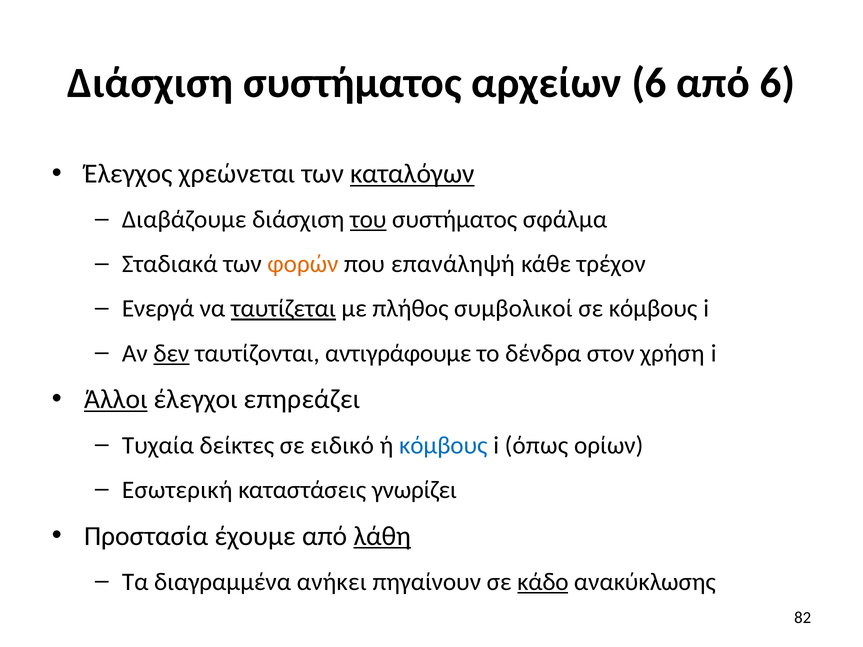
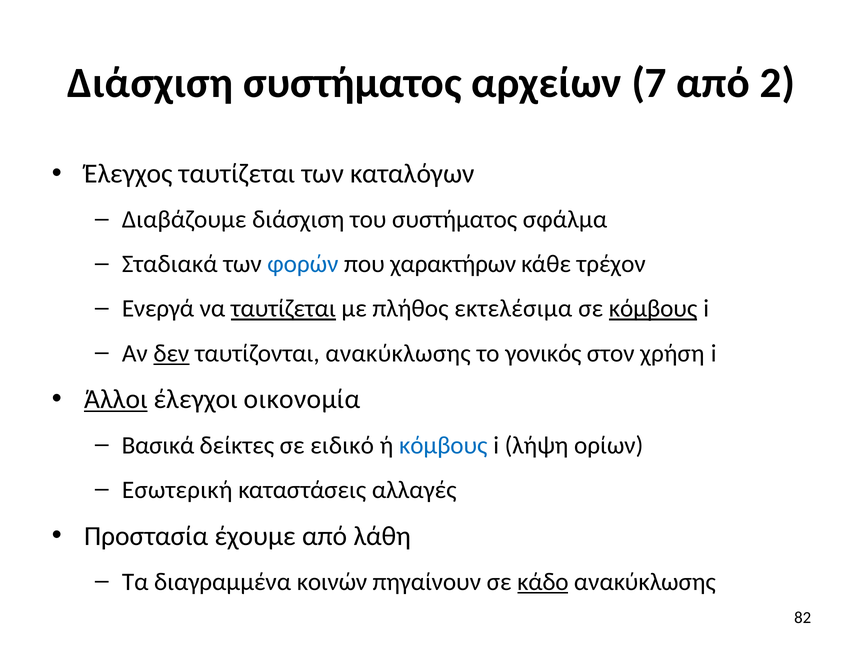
αρχείων 6: 6 -> 7
από 6: 6 -> 2
Έλεγχος χρεώνεται: χρεώνεται -> ταυτίζεται
καταλόγων underline: present -> none
του underline: present -> none
φορών colour: orange -> blue
επανάληψή: επανάληψή -> χαρακτήρων
συμβολικοί: συμβολικοί -> εκτελέσιμα
κόμβους at (653, 309) underline: none -> present
ταυτίζονται αντιγράφουμε: αντιγράφουμε -> ανακύκλωσης
δένδρα: δένδρα -> γονικός
επηρεάζει: επηρεάζει -> οικονομία
Τυχαία: Τυχαία -> Βασικά
όπως: όπως -> λήψη
γνωρίζει: γνωρίζει -> αλλαγές
λάθη underline: present -> none
ανήκει: ανήκει -> κοινών
